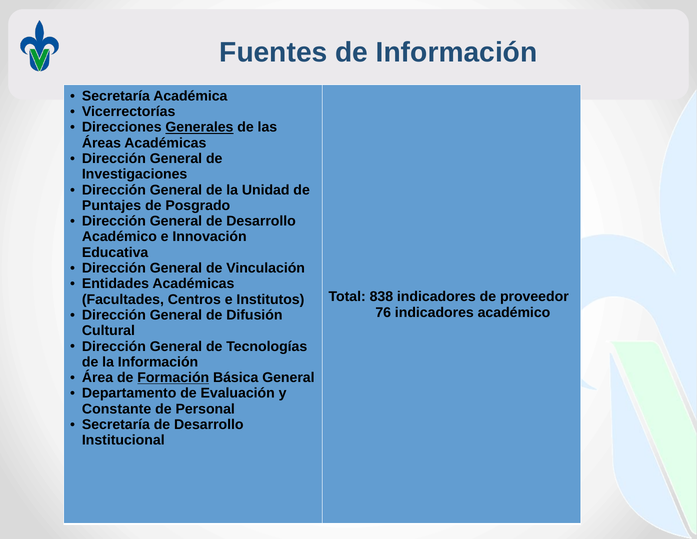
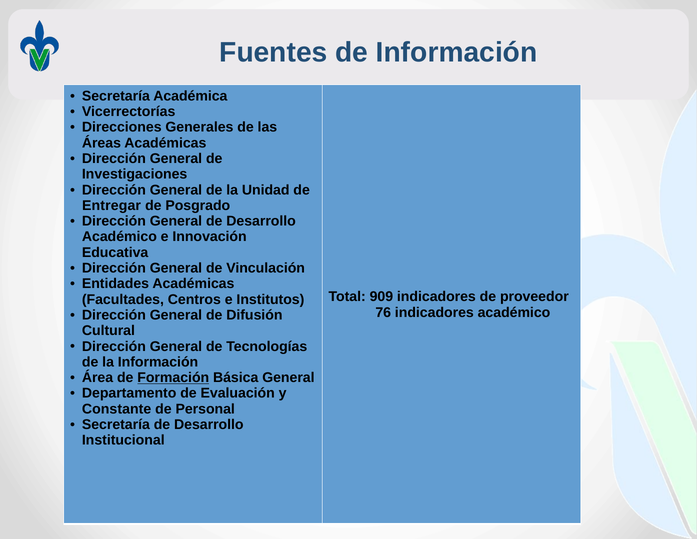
Generales underline: present -> none
Puntajes: Puntajes -> Entregar
838: 838 -> 909
